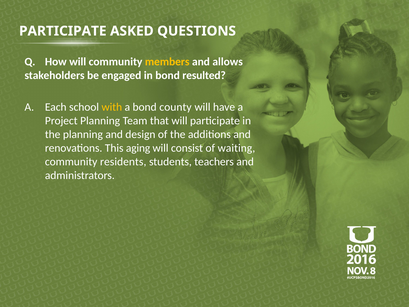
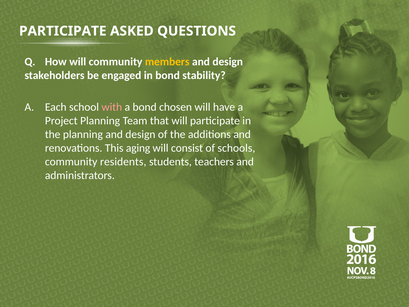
allows at (228, 62): allows -> design
resulted: resulted -> stability
with colour: yellow -> pink
county: county -> chosen
waiting: waiting -> schools
